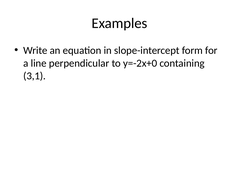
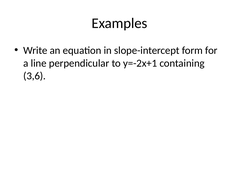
y=-2x+0: y=-2x+0 -> y=-2x+1
3,1: 3,1 -> 3,6
